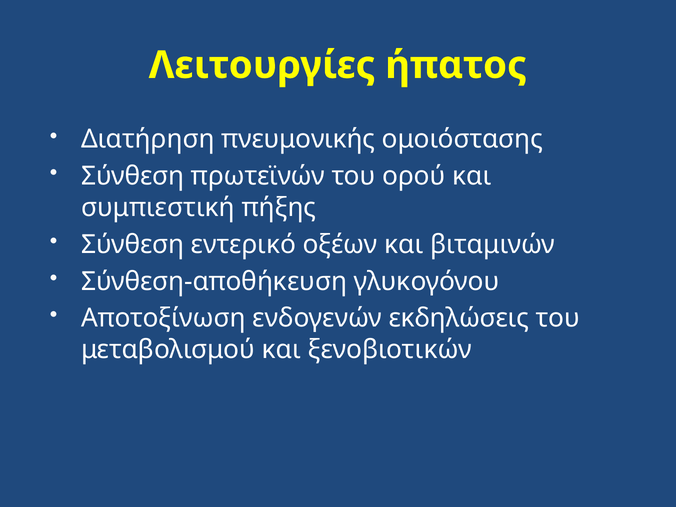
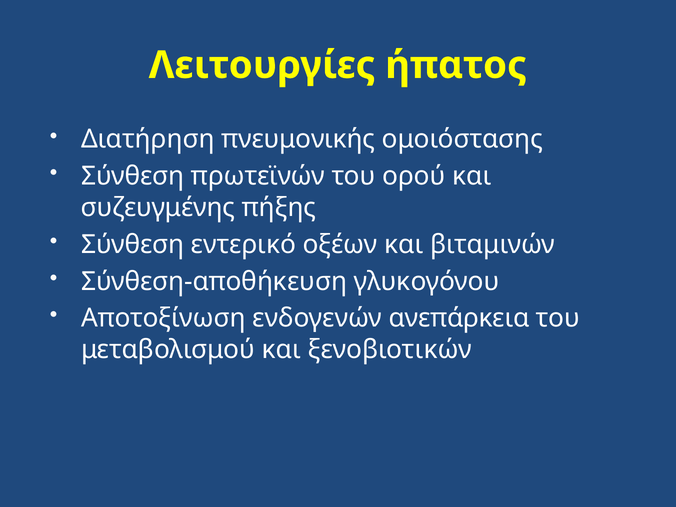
συμπιεστική: συμπιεστική -> συζευγμένης
εκδηλώσεις: εκδηλώσεις -> ανεπάρκεια
